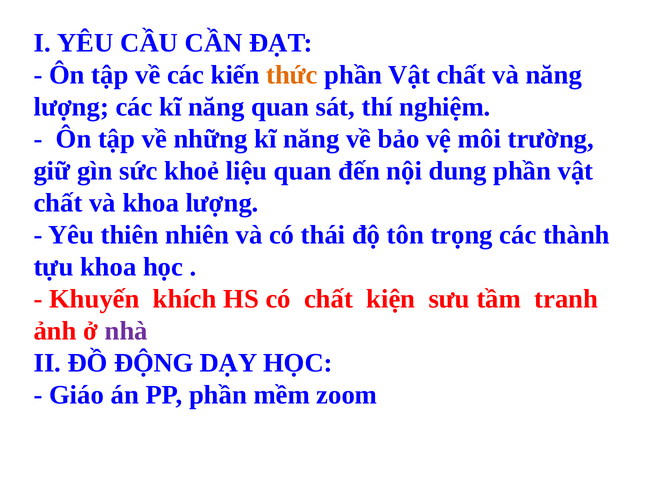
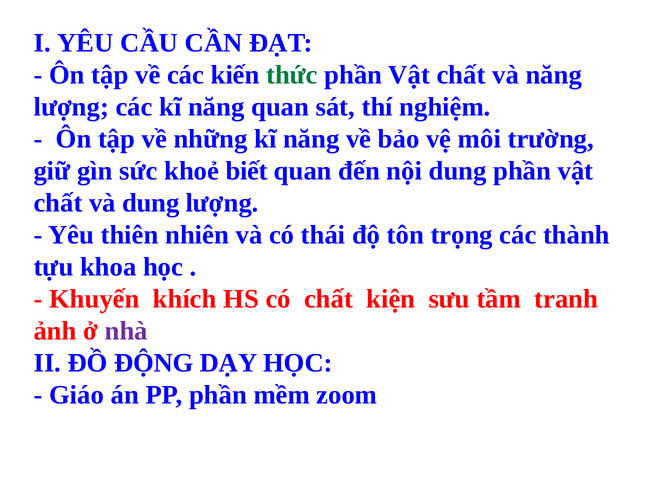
thức colour: orange -> green
liệu: liệu -> biết
và khoa: khoa -> dung
